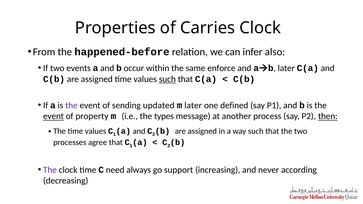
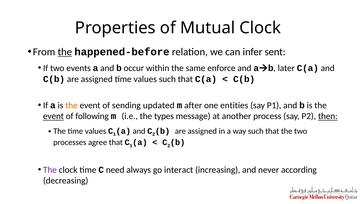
Carries: Carries -> Mutual
the at (65, 52) underline: none -> present
also: also -> sent
such at (167, 79) underline: present -> none
the at (71, 105) colour: purple -> orange
m later: later -> after
defined: defined -> entities
property: property -> following
support: support -> interact
